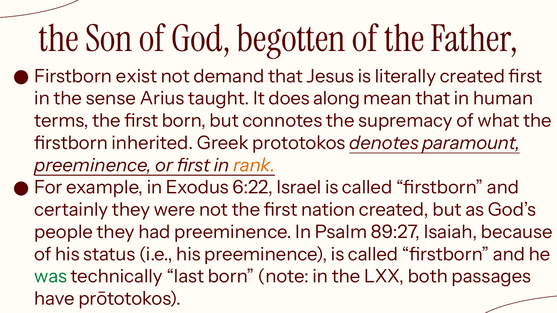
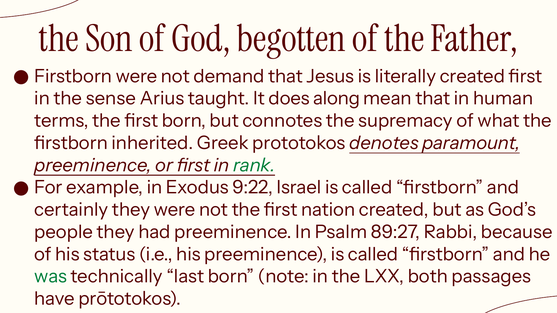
Firstborn exist: exist -> were
rank colour: orange -> green
6:22: 6:22 -> 9:22
Isaiah: Isaiah -> Rabbi
